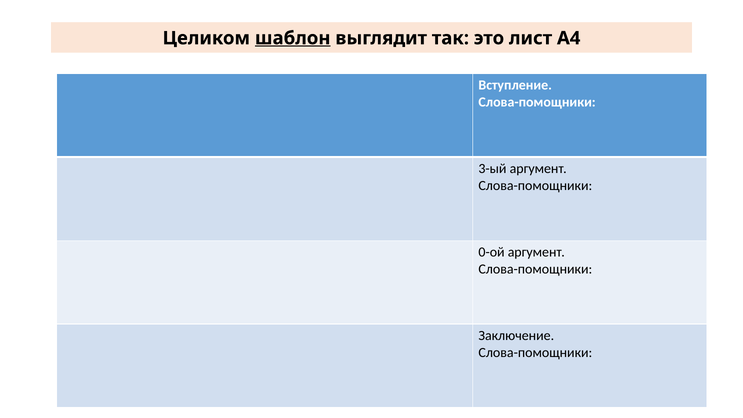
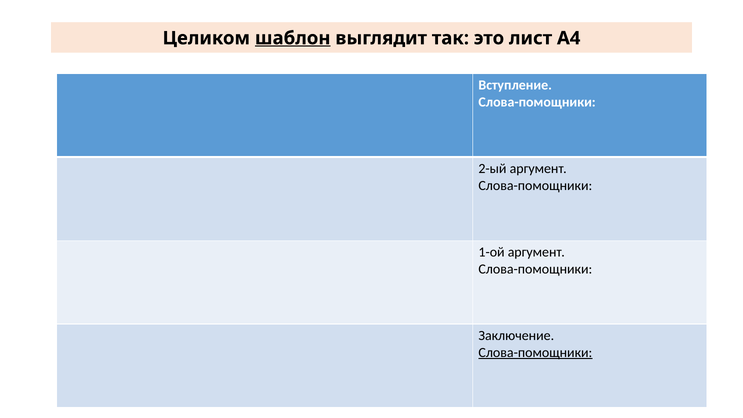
3-ый: 3-ый -> 2-ый
0-ой: 0-ой -> 1-ой
Слова-помощники at (535, 352) underline: none -> present
